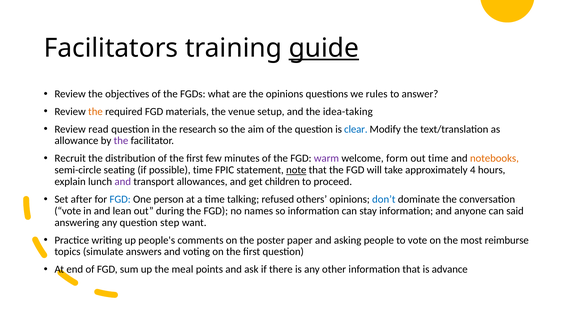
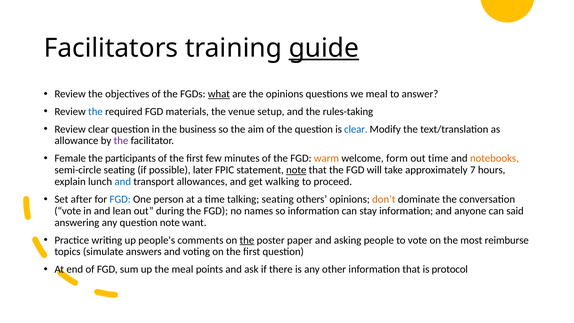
what underline: none -> present
we rules: rules -> meal
the at (95, 111) colour: orange -> blue
idea-taking: idea-taking -> rules-taking
Review read: read -> clear
research: research -> business
Recruit: Recruit -> Female
distribution: distribution -> participants
warm colour: purple -> orange
possible time: time -> later
4: 4 -> 7
and at (123, 182) colour: purple -> blue
children: children -> walking
talking refused: refused -> seating
don’t colour: blue -> orange
question step: step -> note
the at (247, 240) underline: none -> present
advance: advance -> protocol
